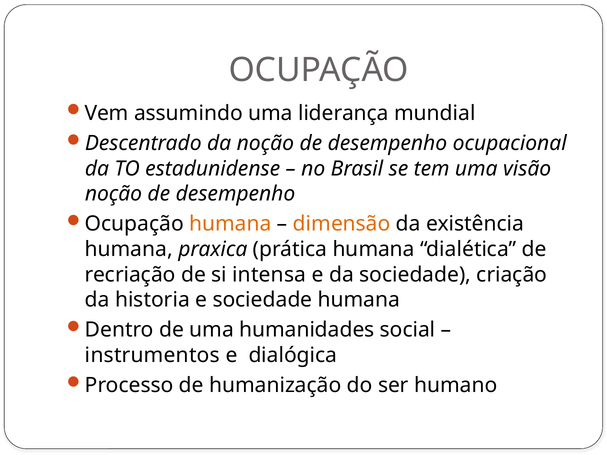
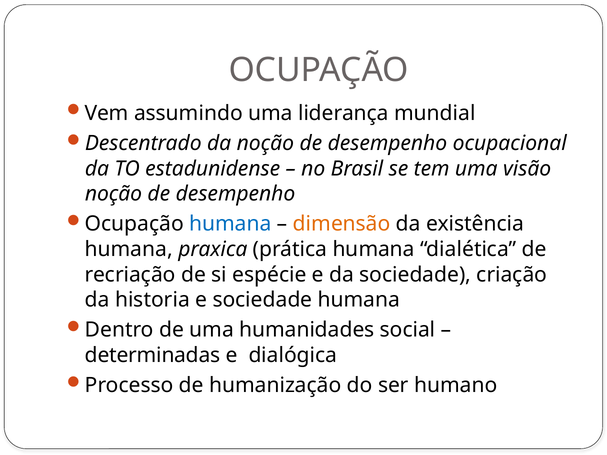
humana at (230, 224) colour: orange -> blue
intensa: intensa -> espécie
instrumentos: instrumentos -> determinadas
